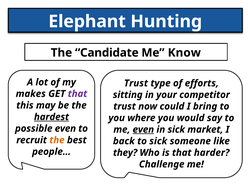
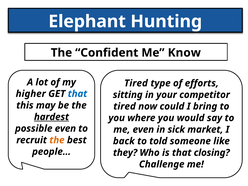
Candidate: Candidate -> Confident
Trust at (136, 83): Trust -> Tired
makes: makes -> higher
that at (78, 94) colour: purple -> blue
trust at (125, 106): trust -> tired
even at (143, 130) underline: present -> none
to sick: sick -> told
harder: harder -> closing
